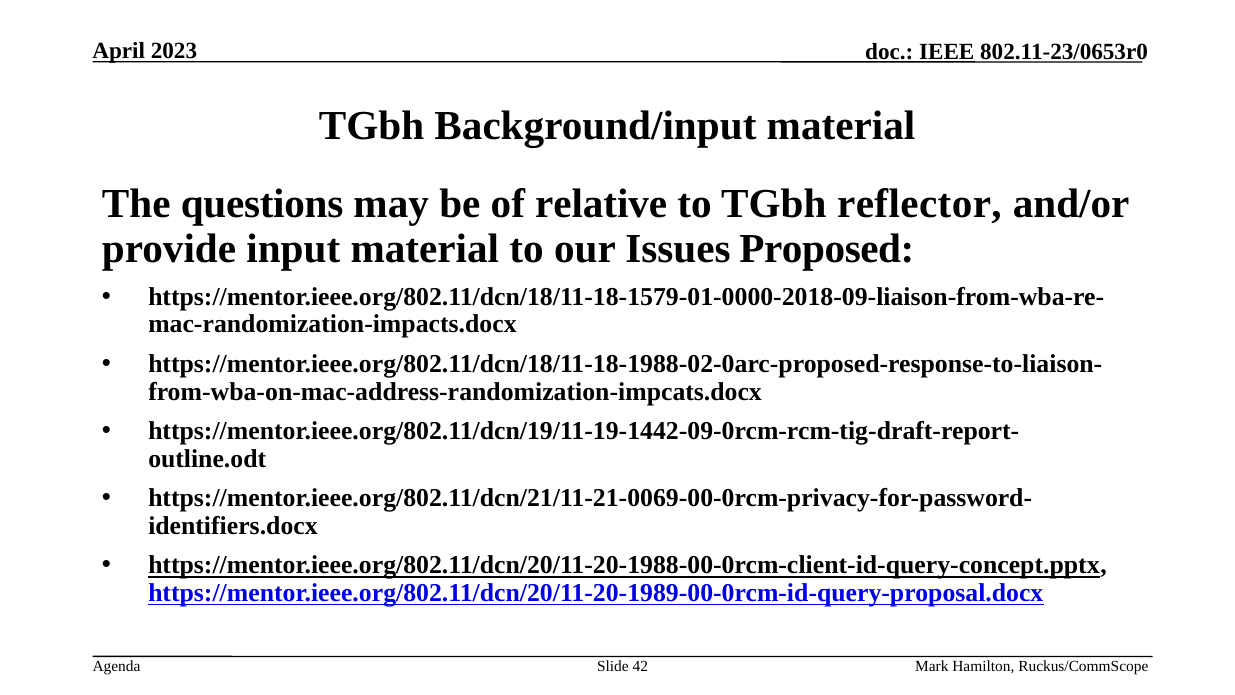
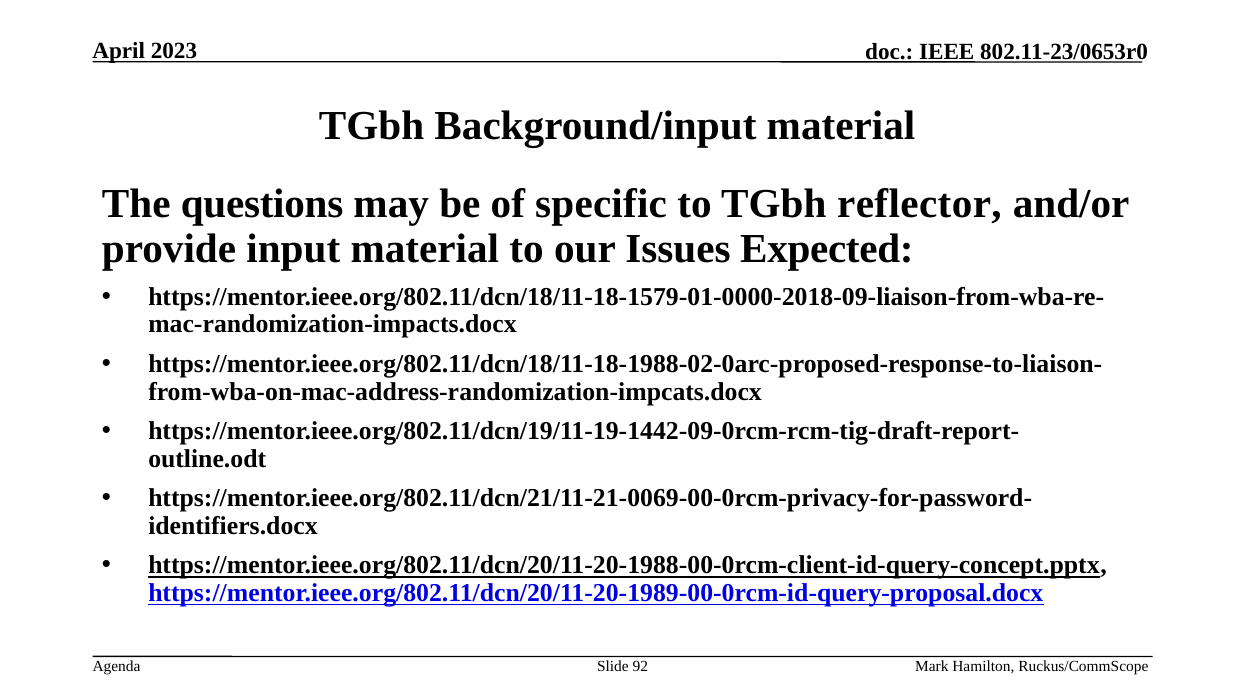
relative: relative -> specific
Proposed: Proposed -> Expected
42: 42 -> 92
